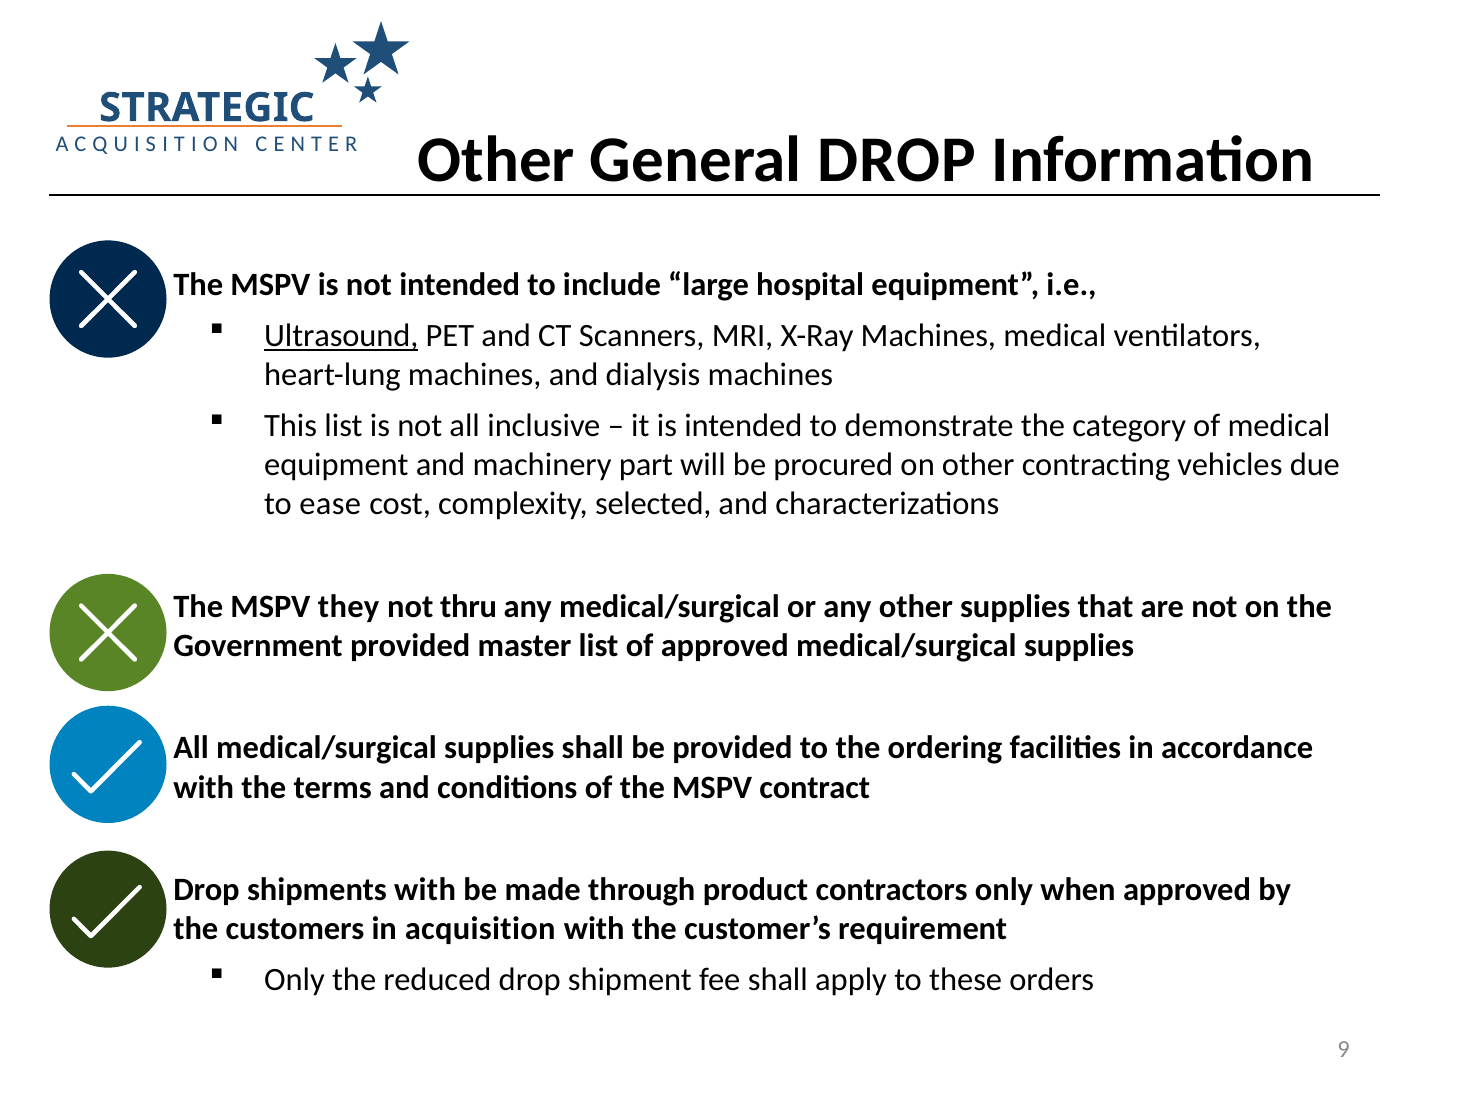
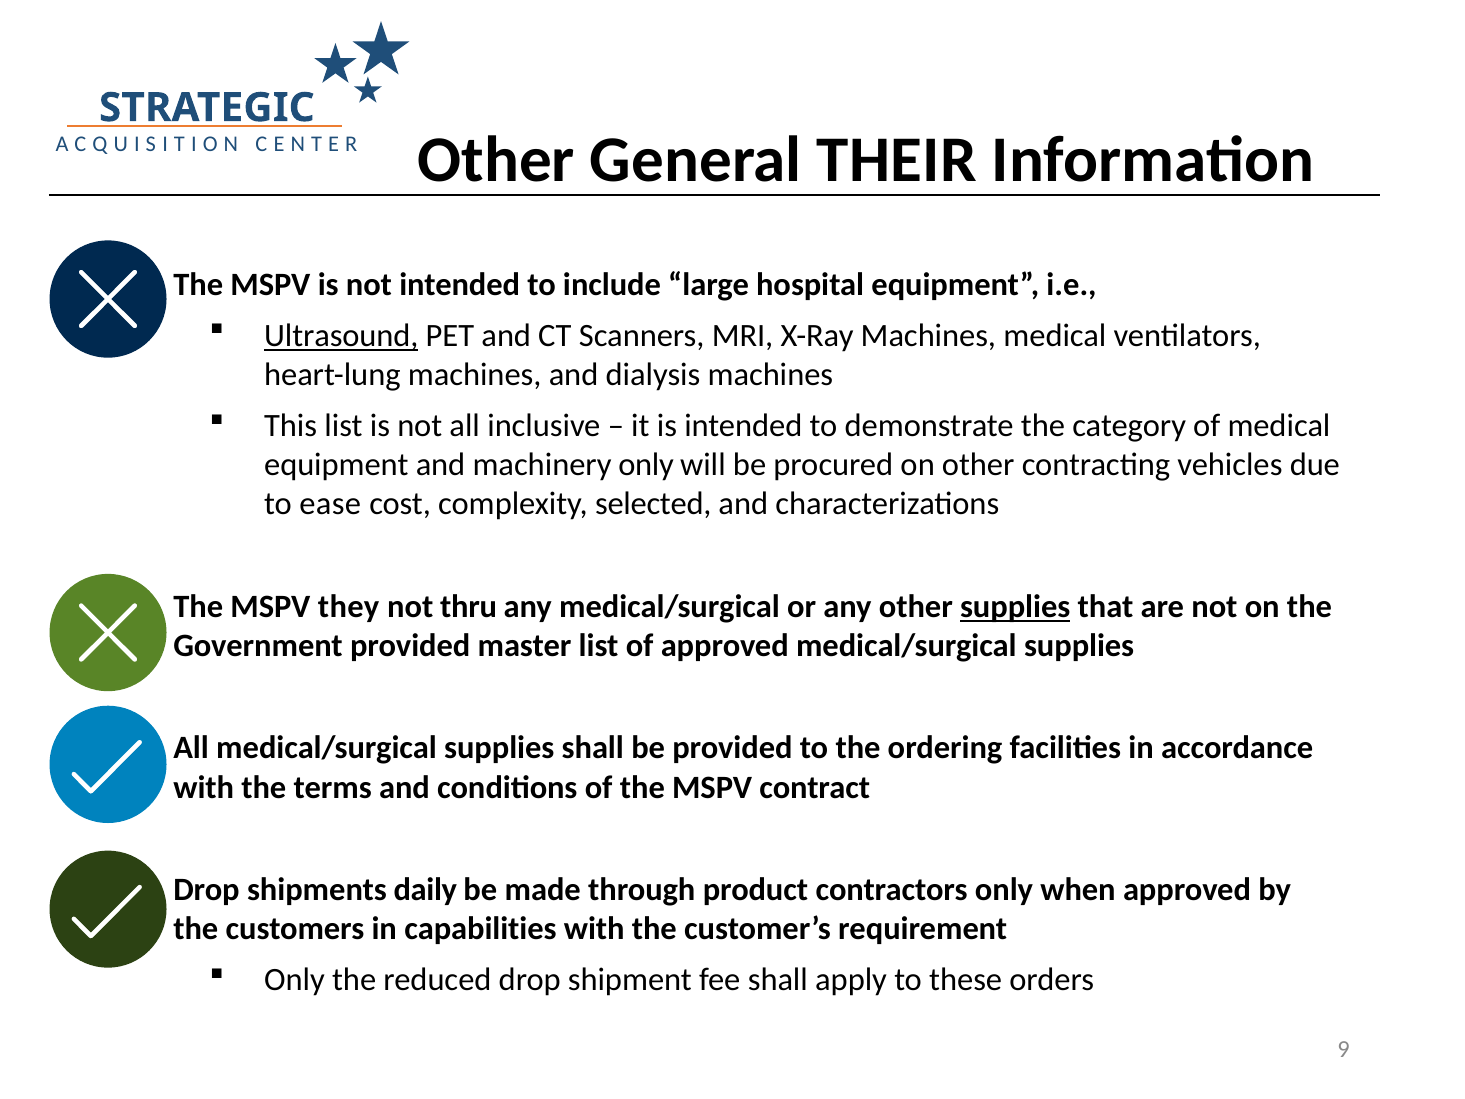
General DROP: DROP -> THEIR
machinery part: part -> only
supplies at (1015, 606) underline: none -> present
shipments with: with -> daily
acquisition: acquisition -> capabilities
